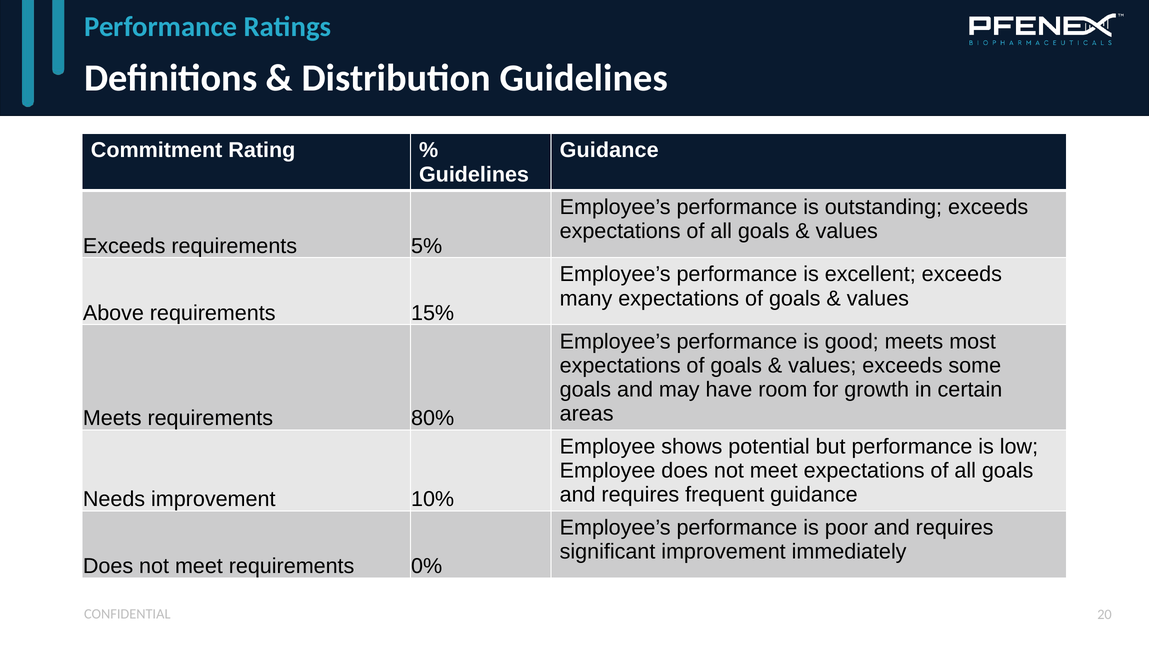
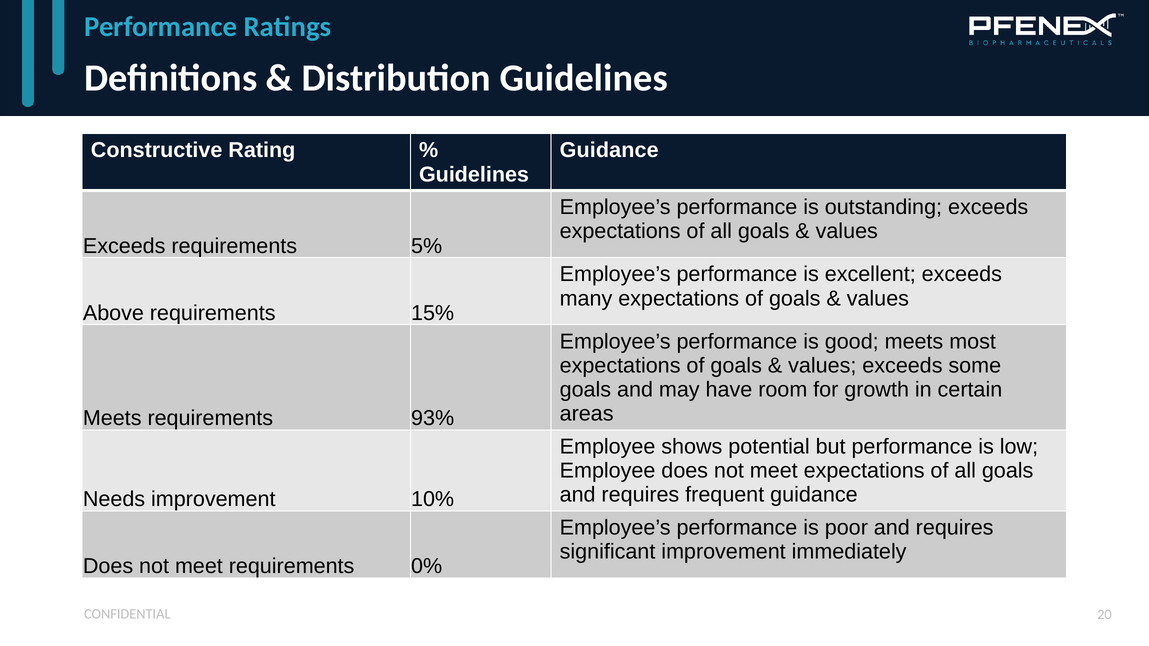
Commitment: Commitment -> Constructive
80%: 80% -> 93%
